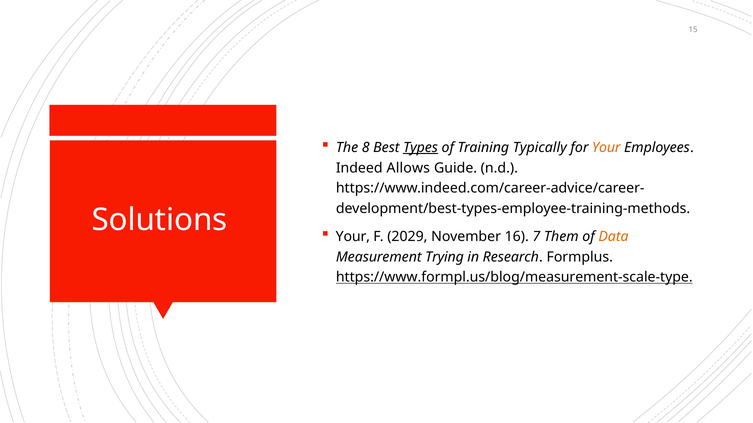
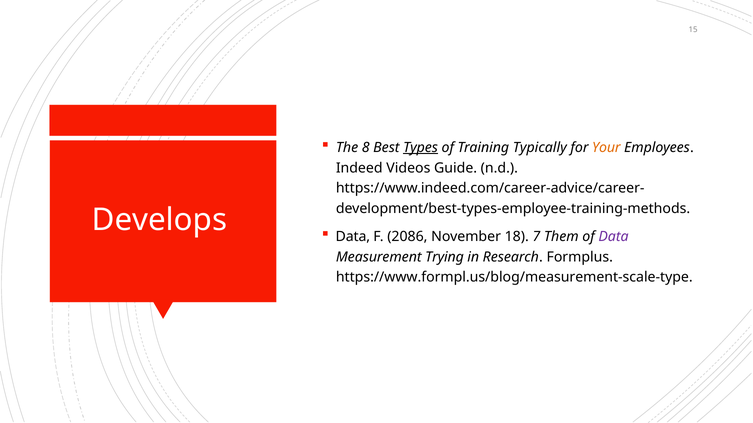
Allows: Allows -> Videos
Solutions: Solutions -> Develops
Your at (353, 237): Your -> Data
2029: 2029 -> 2086
16: 16 -> 18
Data at (614, 237) colour: orange -> purple
https://www.formpl.us/blog/measurement-scale-type underline: present -> none
